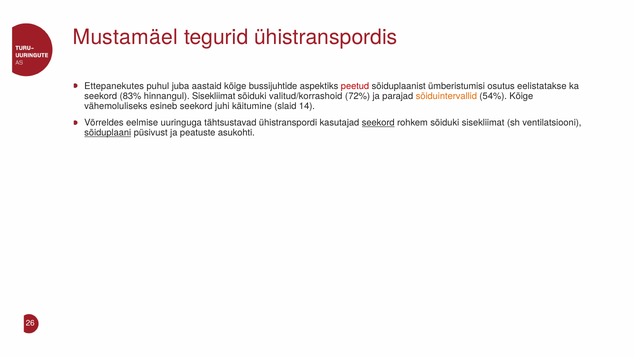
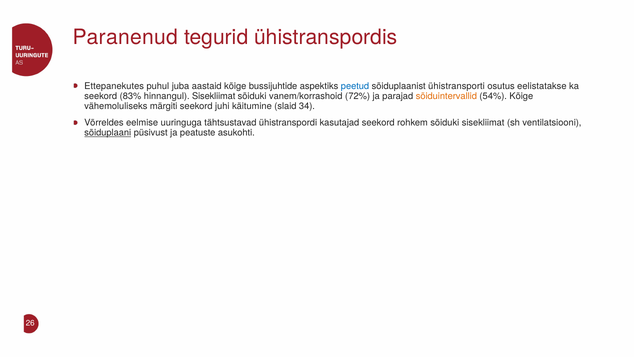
Mustamäel: Mustamäel -> Paranenud
peetud colour: red -> blue
ümberistumisi: ümberistumisi -> ühistransporti
valitud/korrashoid: valitud/korrashoid -> vanem/korrashoid
esineb: esineb -> märgiti
14: 14 -> 34
seekord at (378, 123) underline: present -> none
